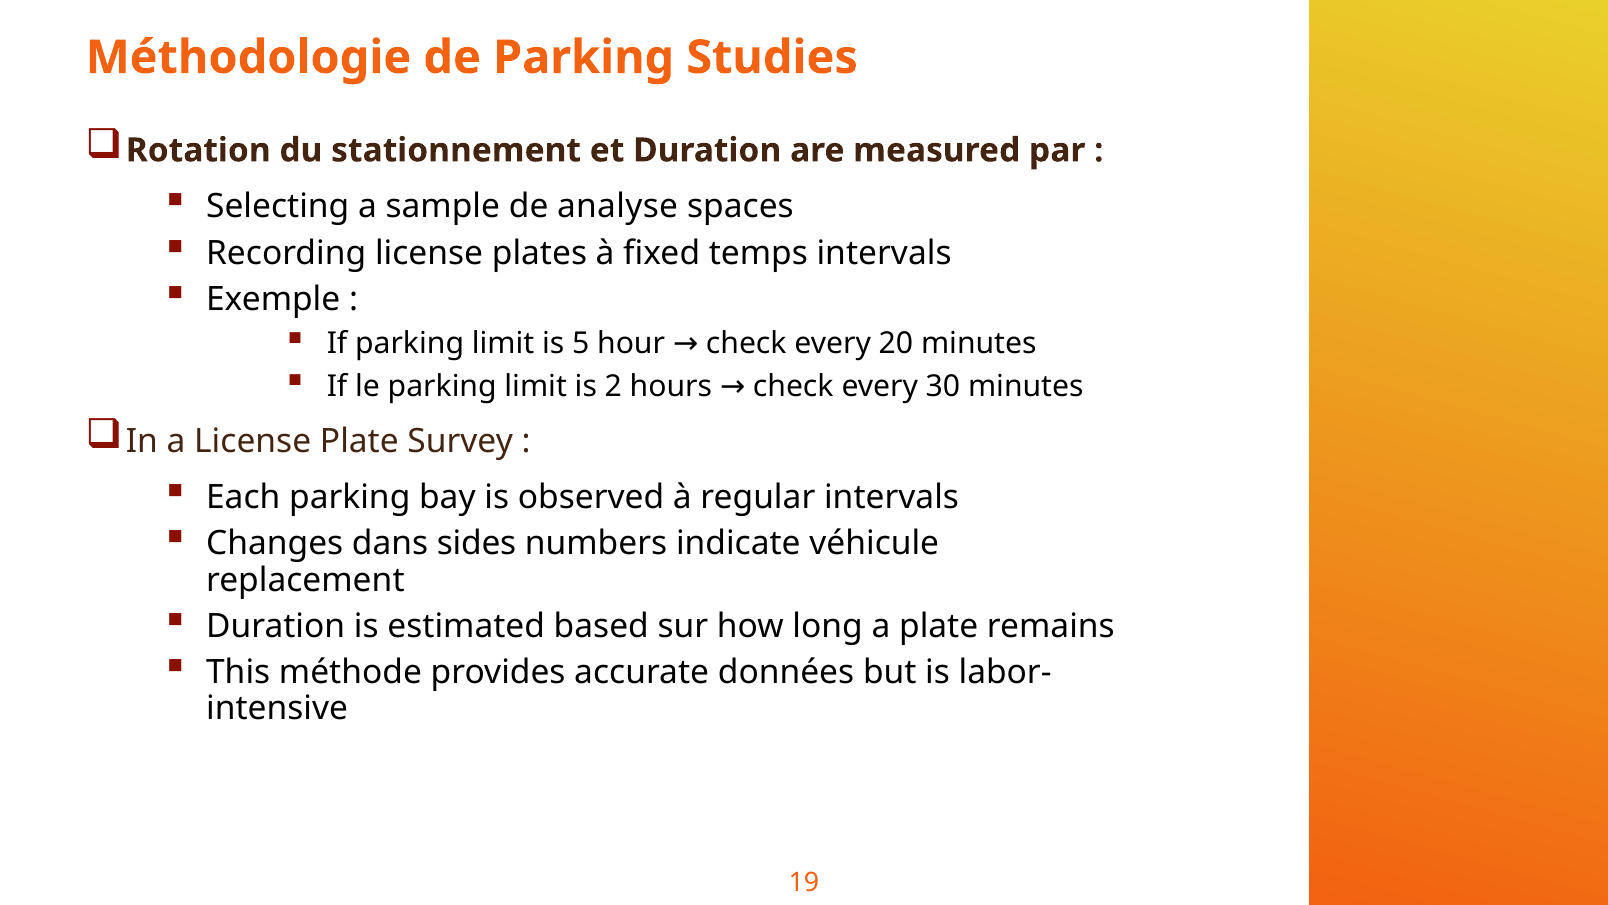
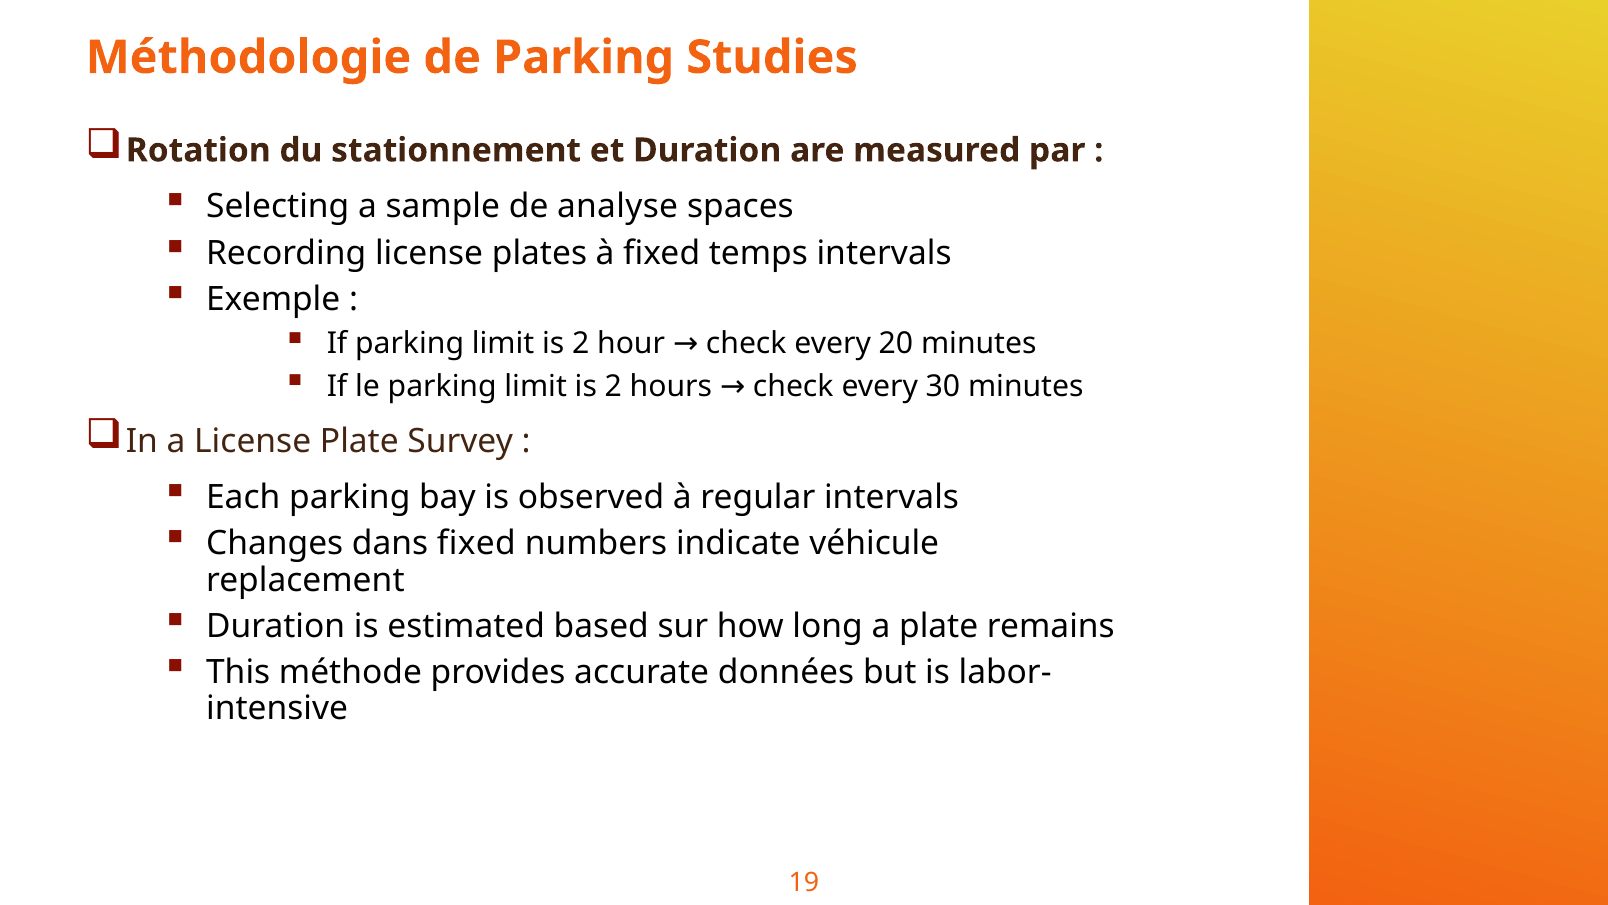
5 at (581, 344): 5 -> 2
dans sides: sides -> fixed
